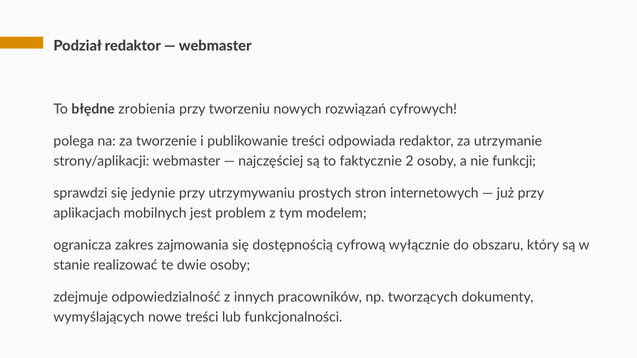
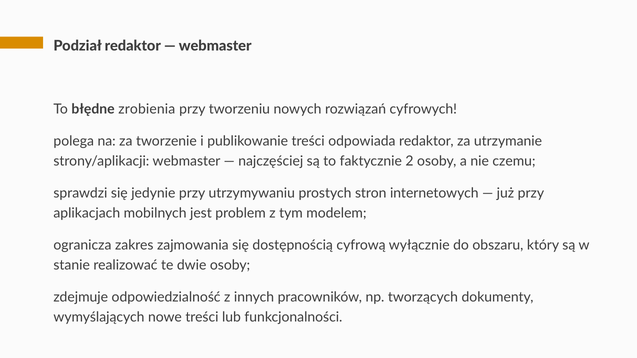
funkcji: funkcji -> czemu
